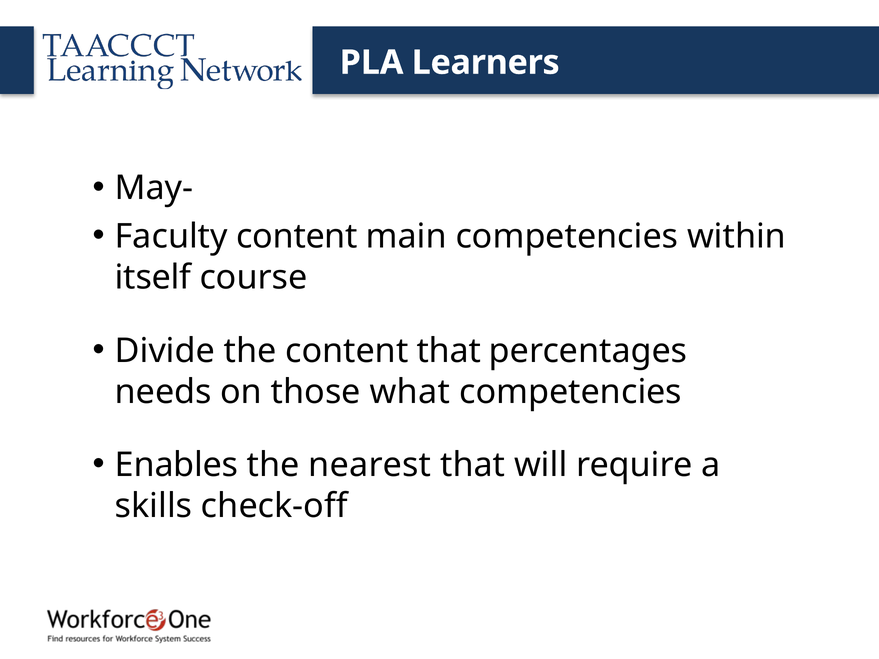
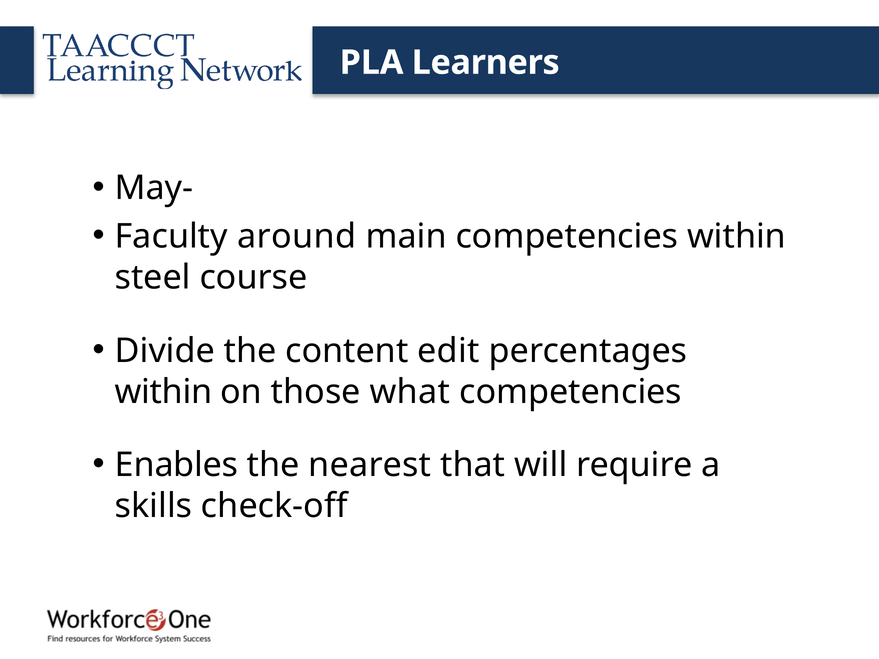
Faculty content: content -> around
itself: itself -> steel
content that: that -> edit
needs at (163, 392): needs -> within
